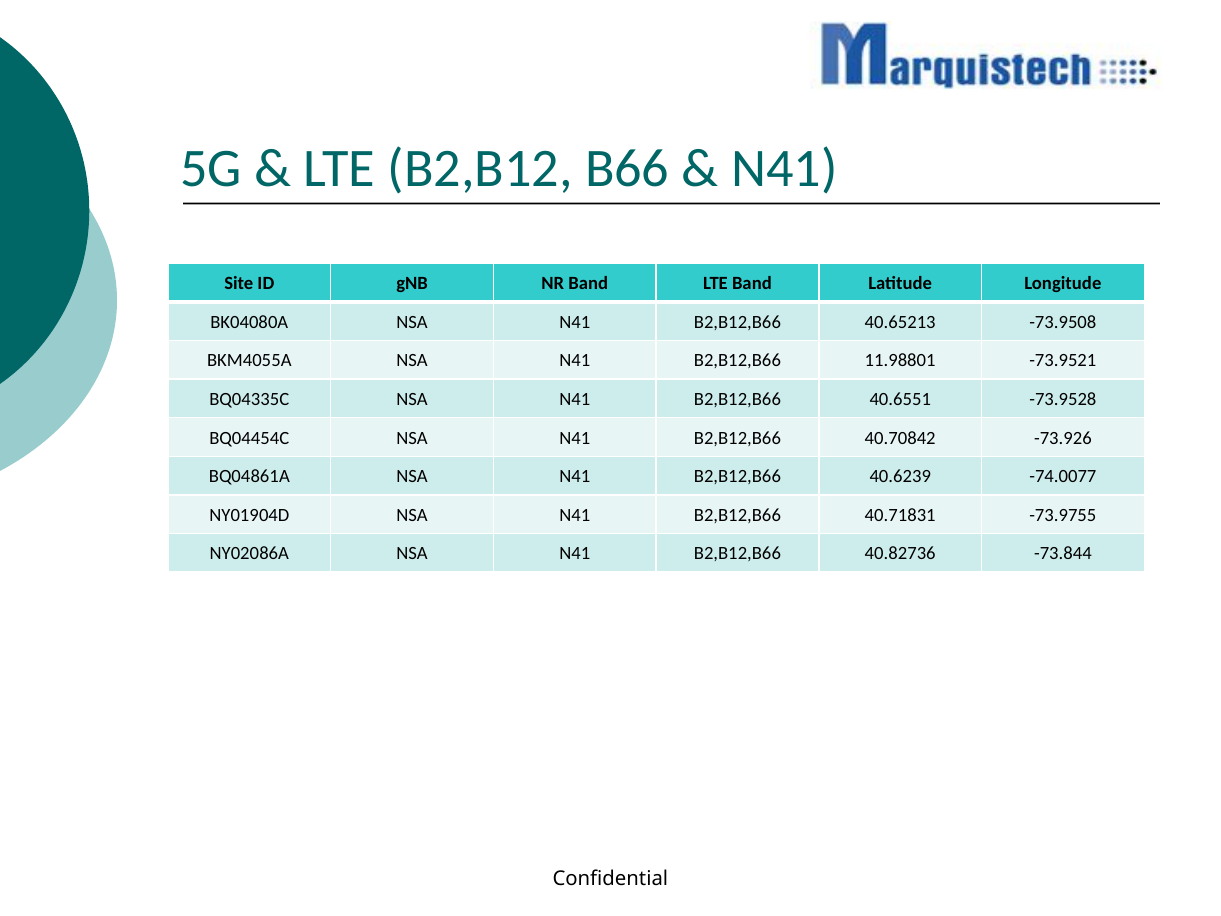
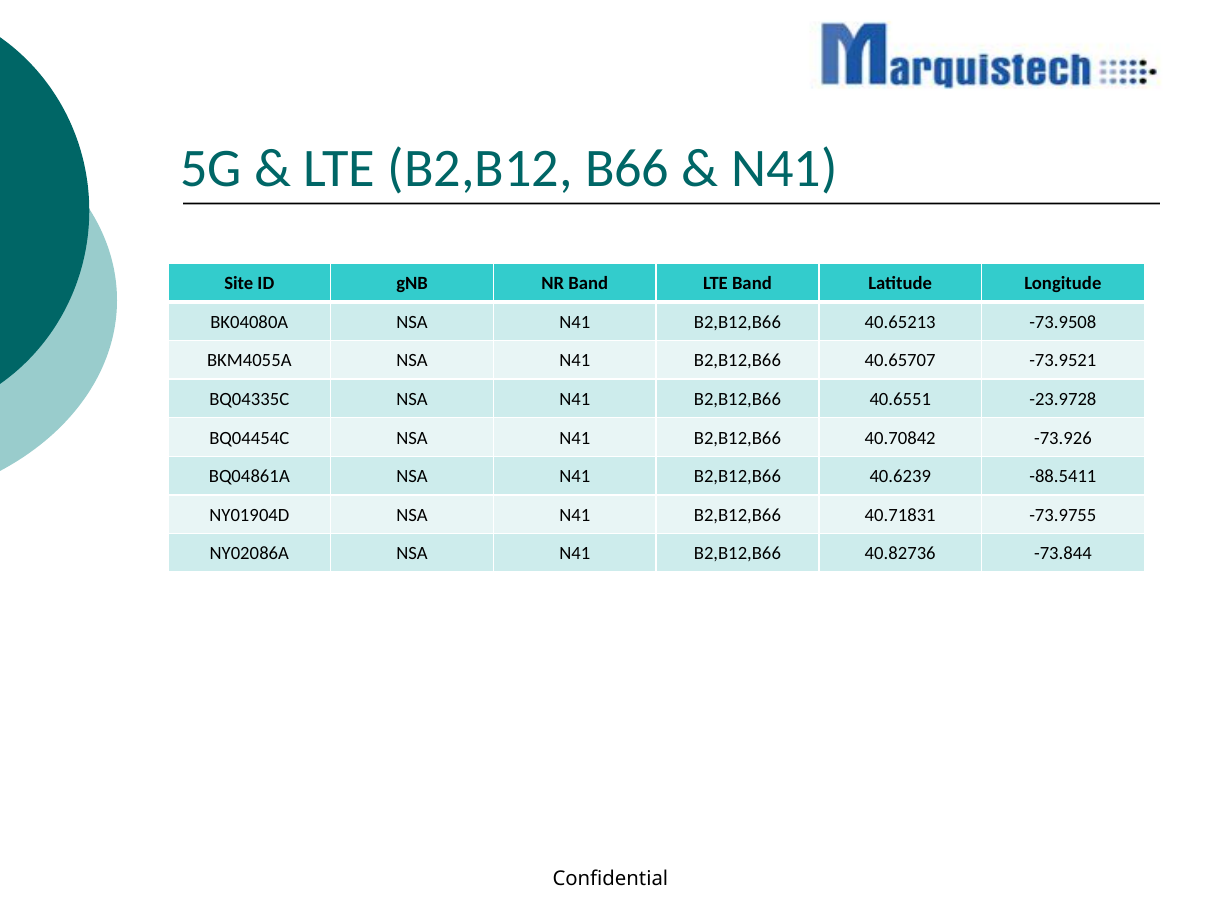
11.98801: 11.98801 -> 40.65707
-73.9528: -73.9528 -> -23.9728
-74.0077: -74.0077 -> -88.5411
